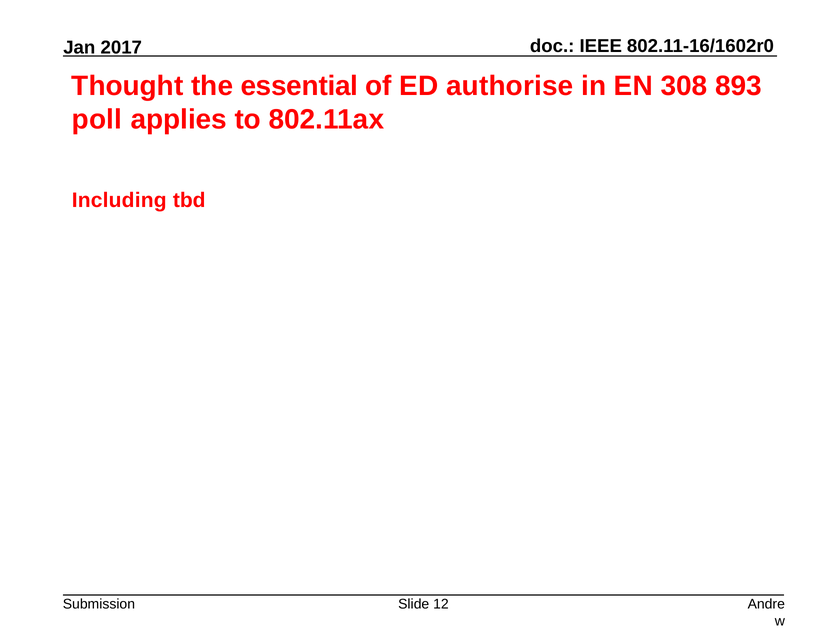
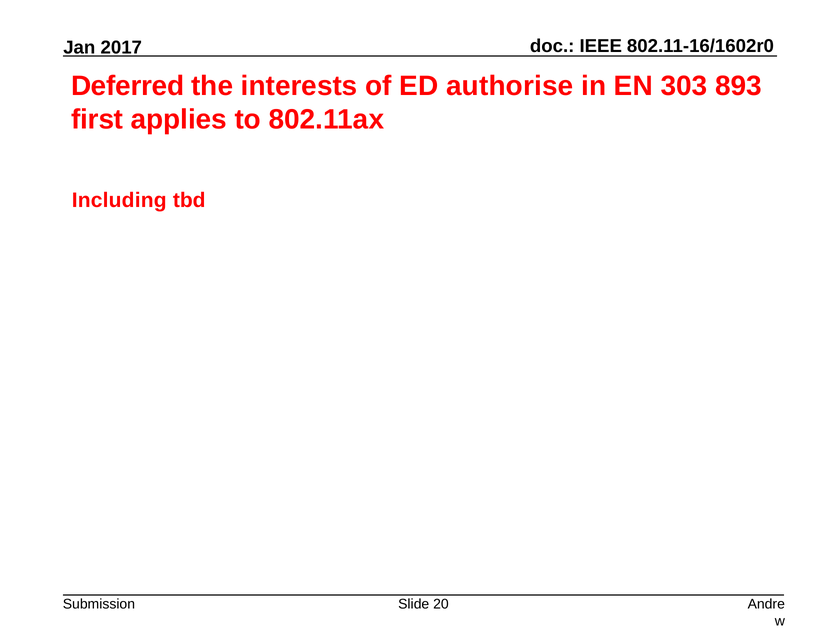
Thought: Thought -> Deferred
essential: essential -> interests
308: 308 -> 303
poll: poll -> first
12: 12 -> 20
